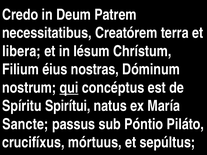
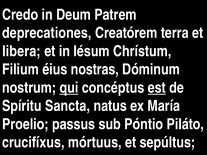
necessitatibus: necessitatibus -> deprecationes
est underline: none -> present
Spirítui: Spirítui -> Sancta
Sancte: Sancte -> Proelio
